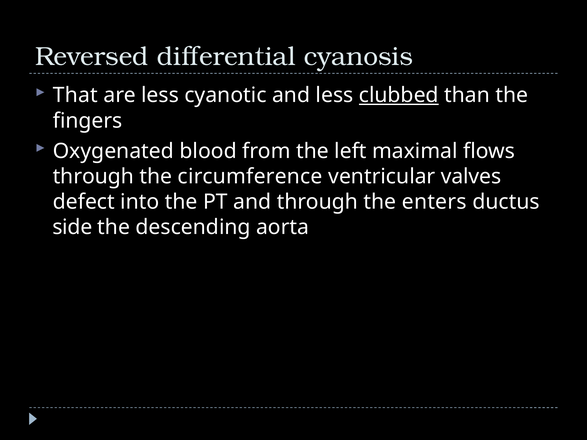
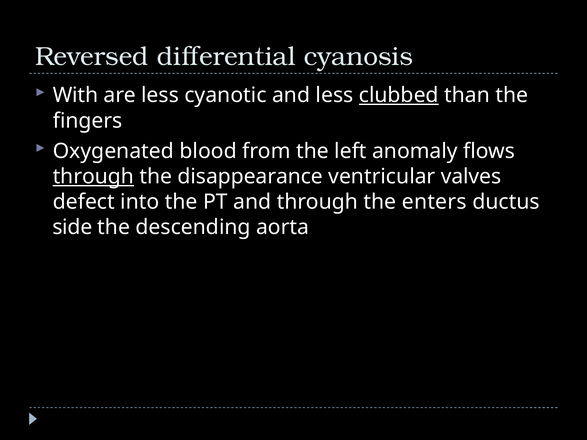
That: That -> With
maximal: maximal -> anomaly
through at (93, 177) underline: none -> present
circumference: circumference -> disappearance
